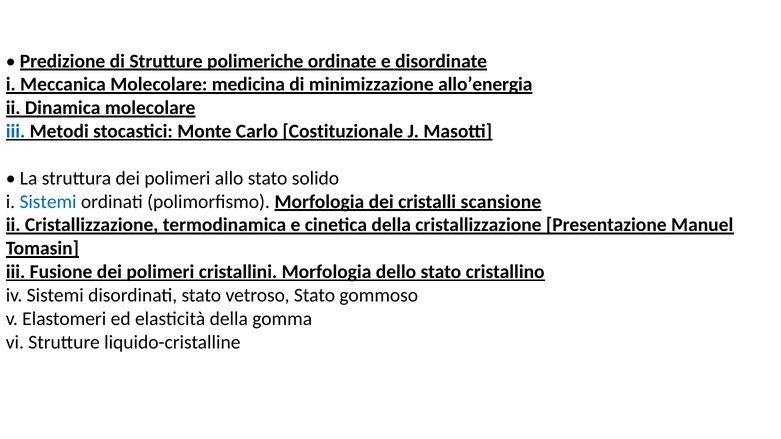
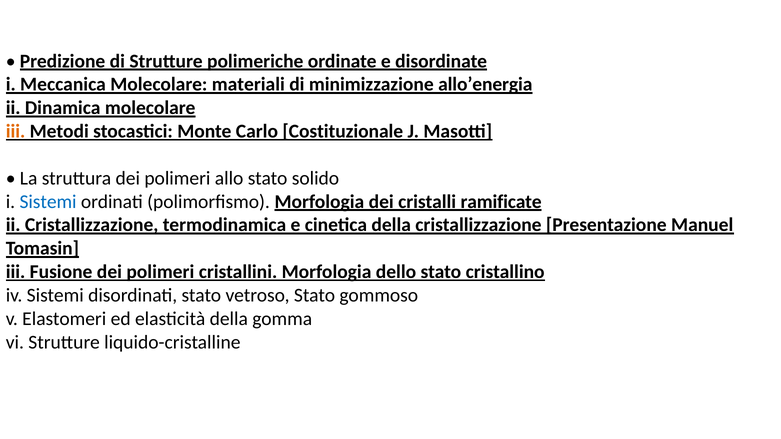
medicina: medicina -> materiali
iii at (16, 131) colour: blue -> orange
scansione: scansione -> ramificate
